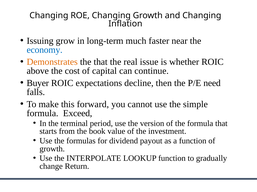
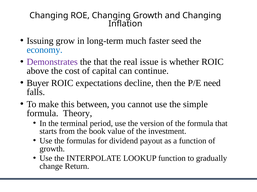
near: near -> seed
Demonstrates colour: orange -> purple
forward: forward -> between
Exceed: Exceed -> Theory
